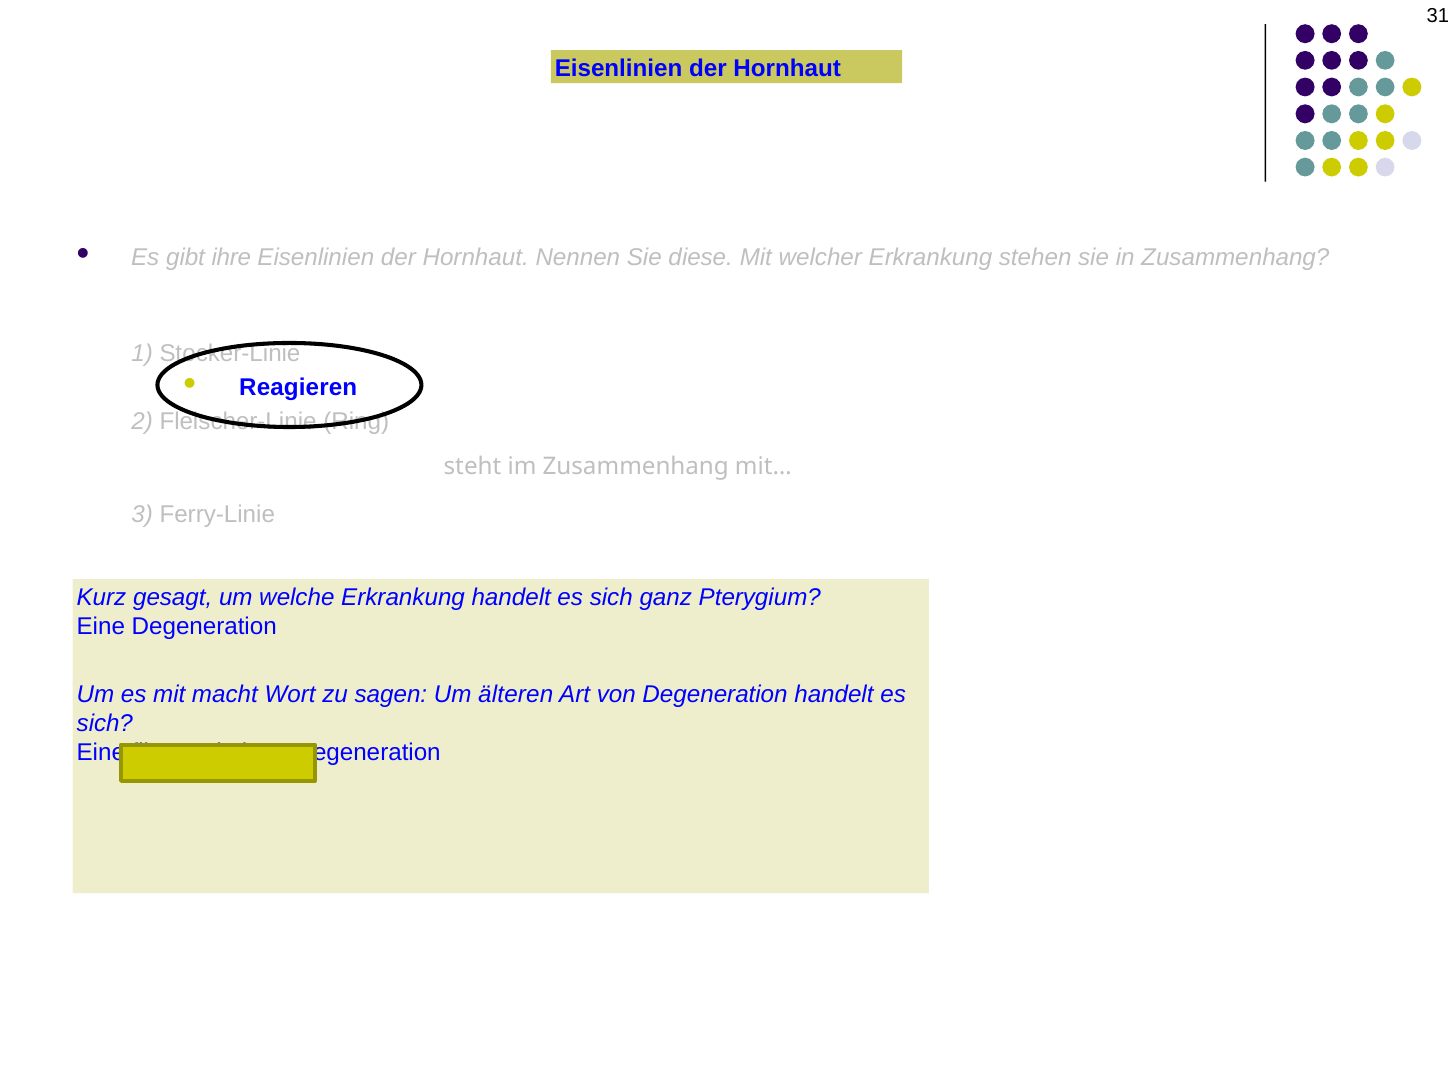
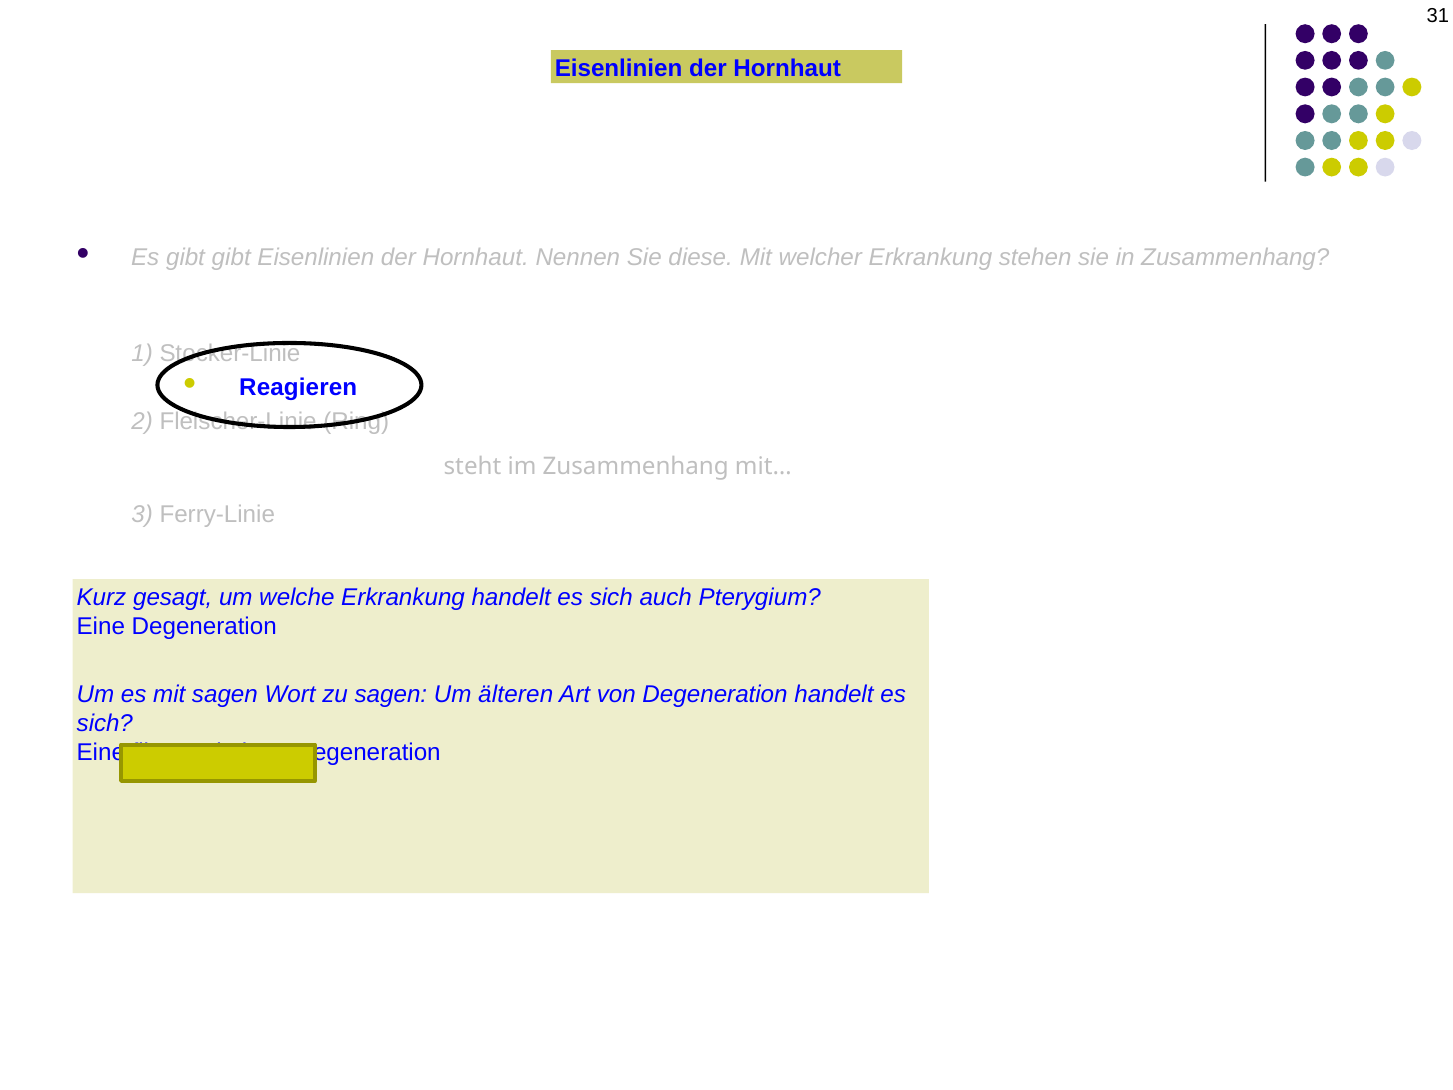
gibt ihre: ihre -> gibt
ganz: ganz -> auch
mit macht: macht -> sagen
